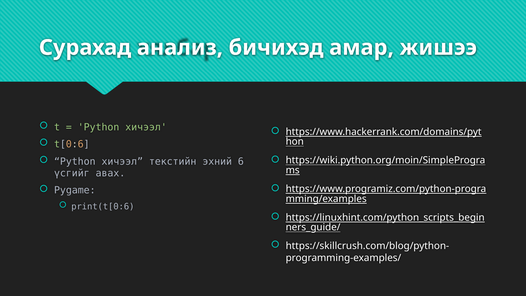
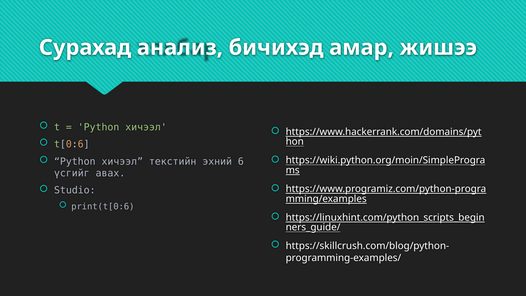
Pygame: Pygame -> Studio
